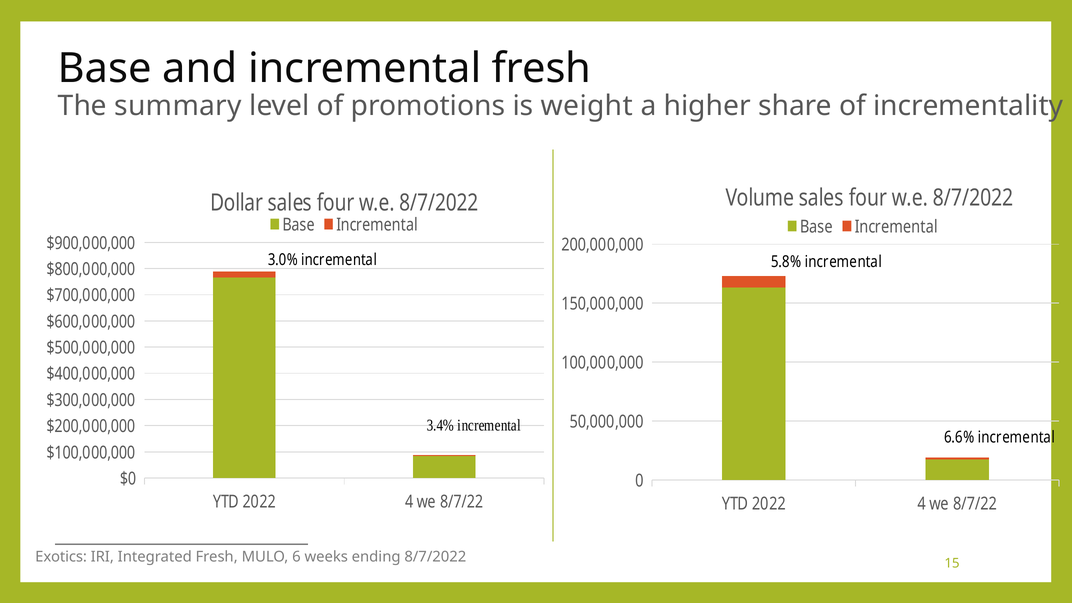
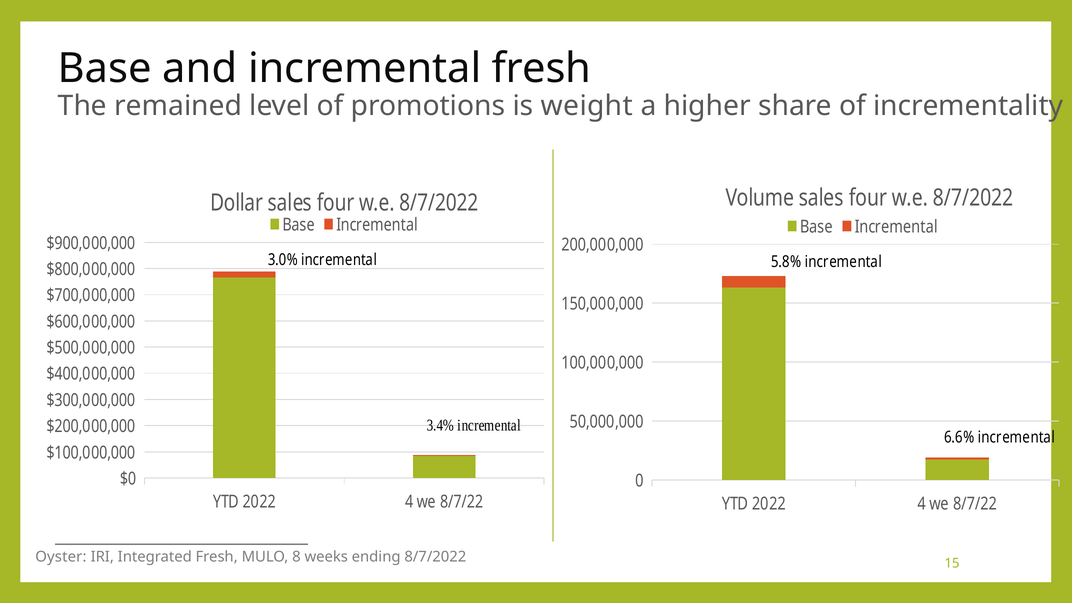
summary: summary -> remained
Exotics: Exotics -> Oyster
6: 6 -> 8
